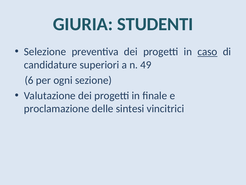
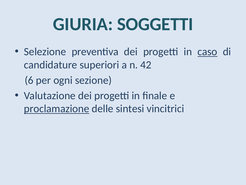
STUDENTI: STUDENTI -> SOGGETTI
49: 49 -> 42
proclamazione underline: none -> present
